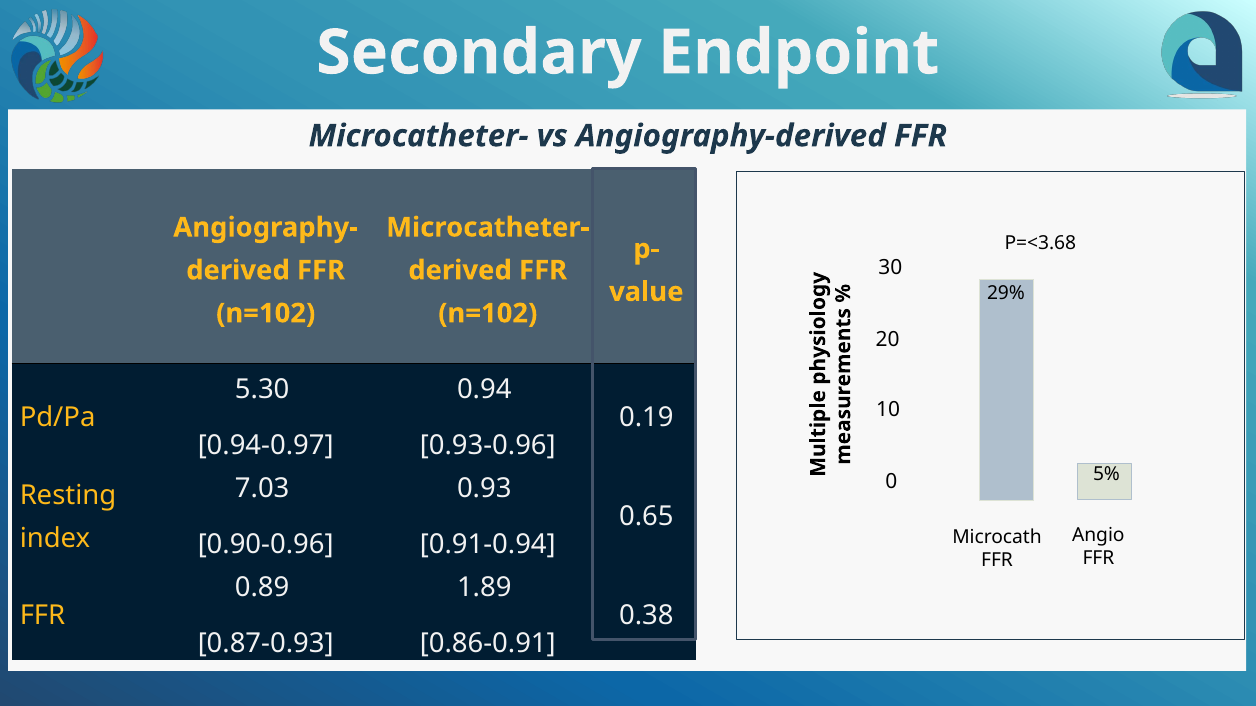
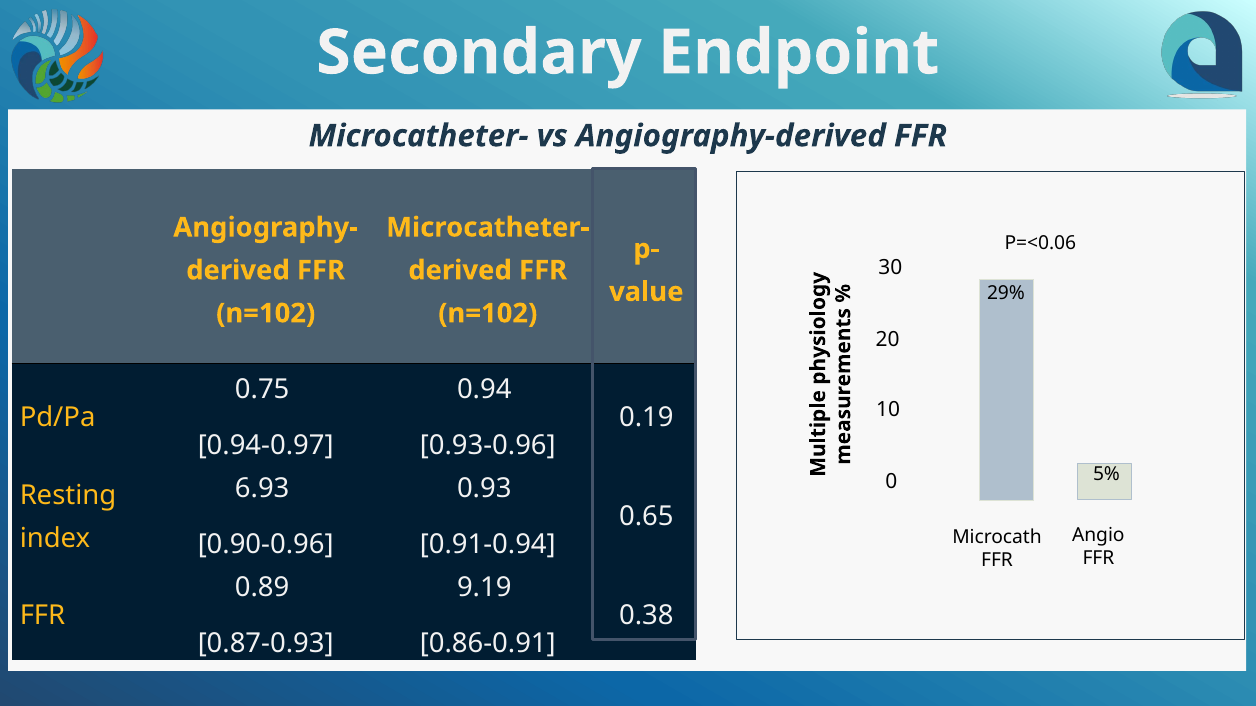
P=<3.68: P=<3.68 -> P=<0.06
5.30: 5.30 -> 0.75
7.03: 7.03 -> 6.93
1.89: 1.89 -> 9.19
